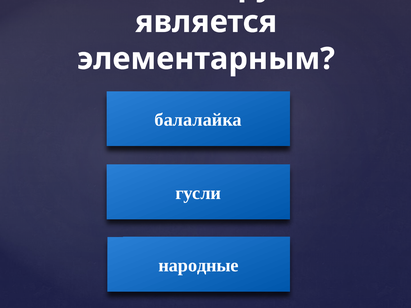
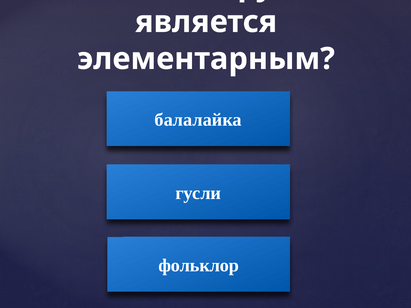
народные: народные -> фольклор
